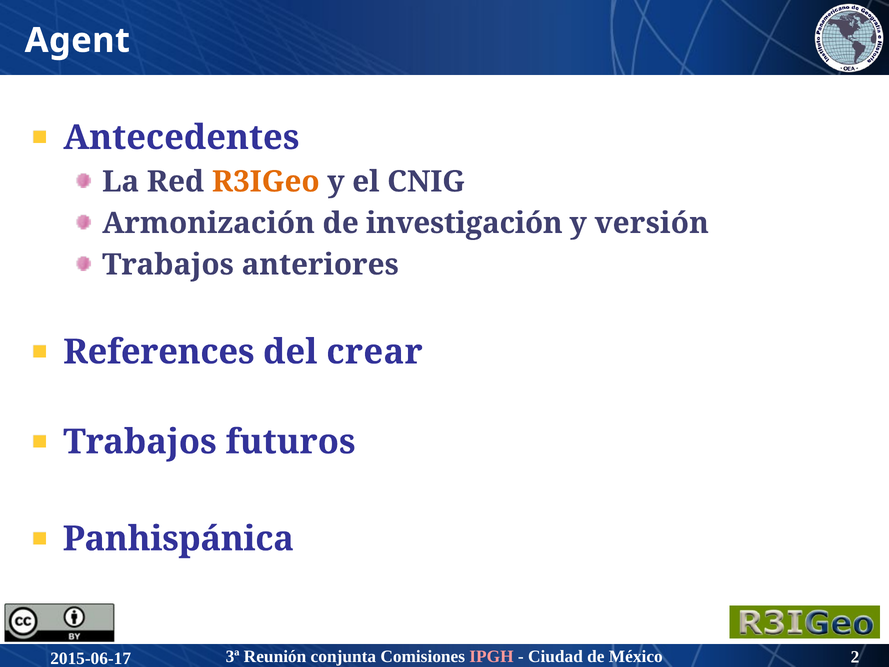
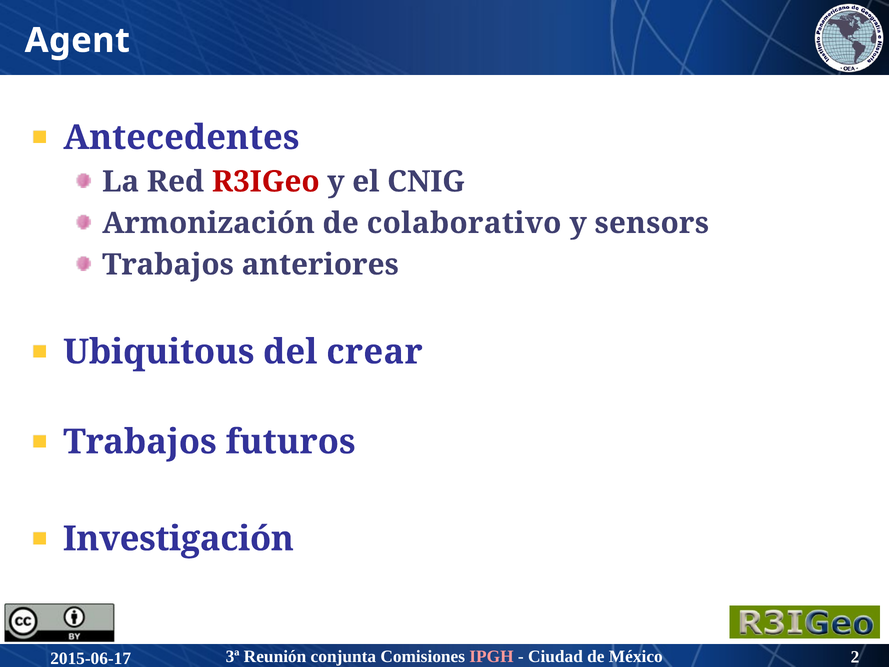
R3IGeo colour: orange -> red
investigación: investigación -> colaborativo
versión: versión -> sensors
References: References -> Ubiquitous
Panhispánica: Panhispánica -> Investigación
